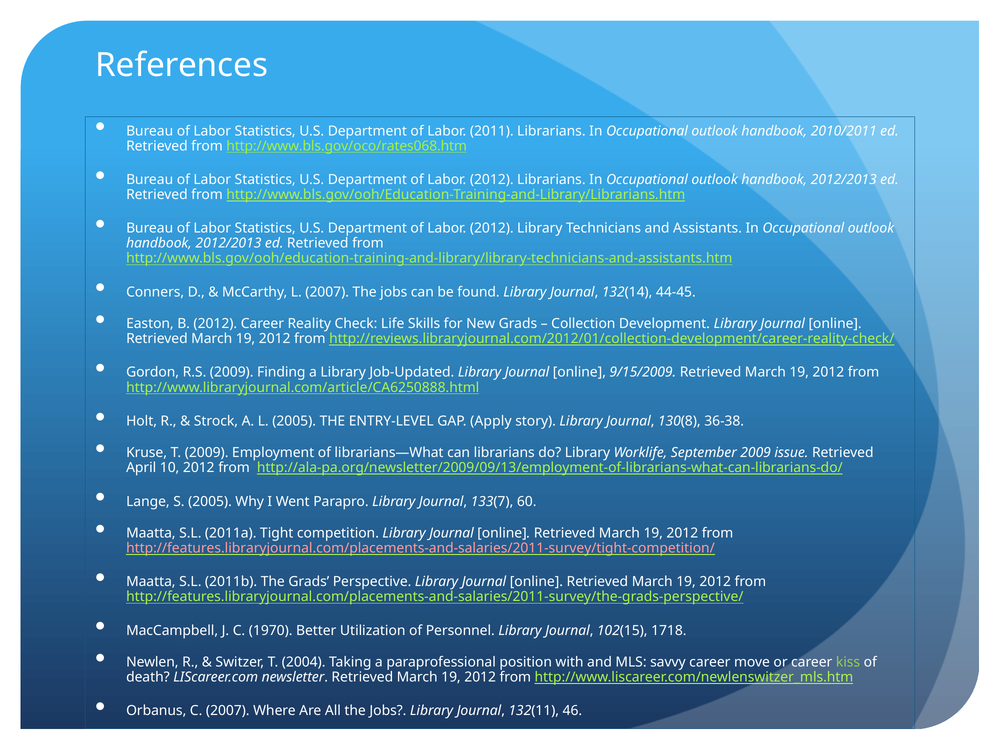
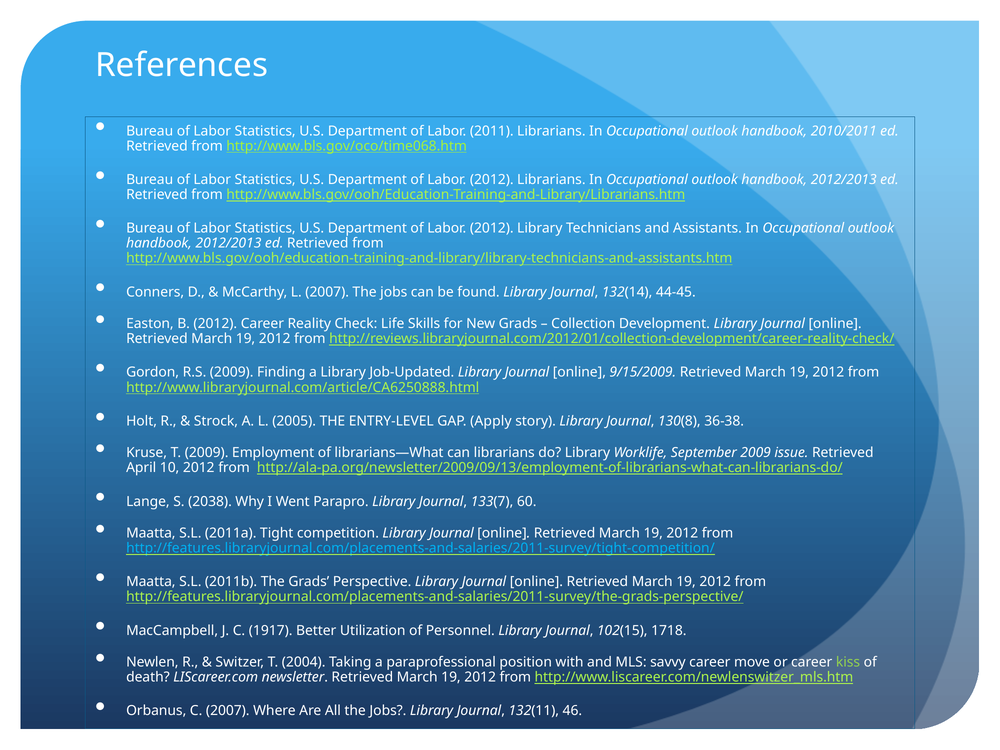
http://www.bls.gov/oco/rates068.htm: http://www.bls.gov/oco/rates068.htm -> http://www.bls.gov/oco/time068.htm
S 2005: 2005 -> 2038
http://features.libraryjournal.com/placements-and-salaries/2011-survey/tight-competition/ colour: pink -> light blue
1970: 1970 -> 1917
